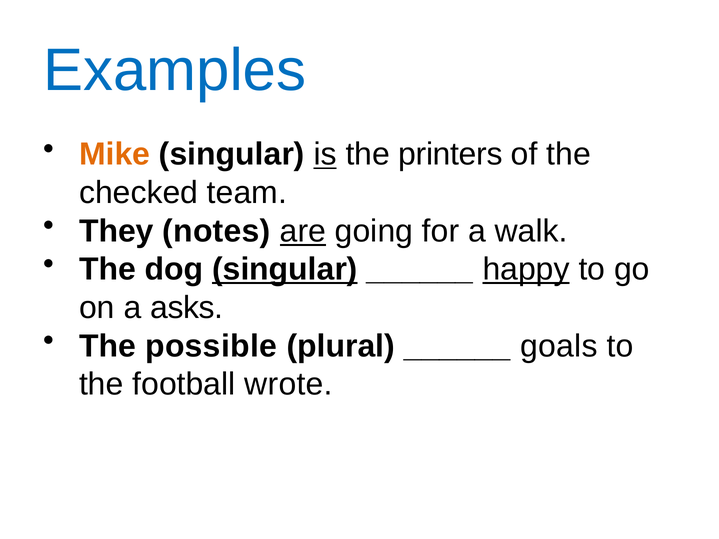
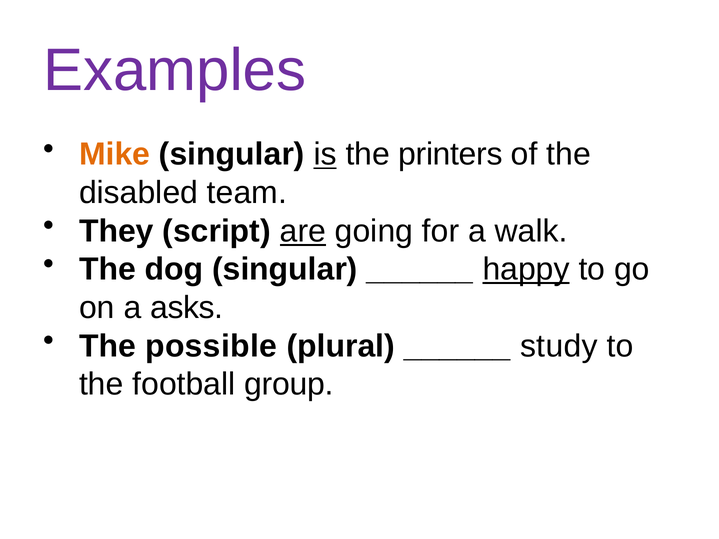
Examples colour: blue -> purple
checked: checked -> disabled
notes: notes -> script
singular at (285, 269) underline: present -> none
goals: goals -> study
wrote: wrote -> group
